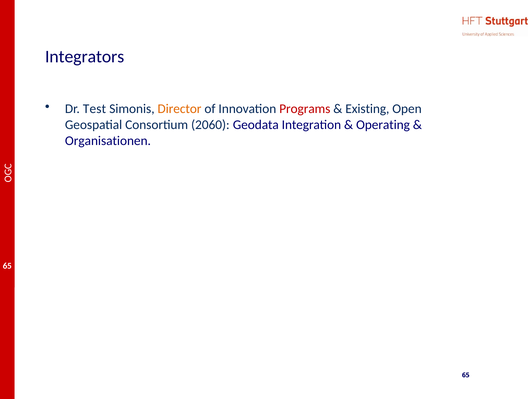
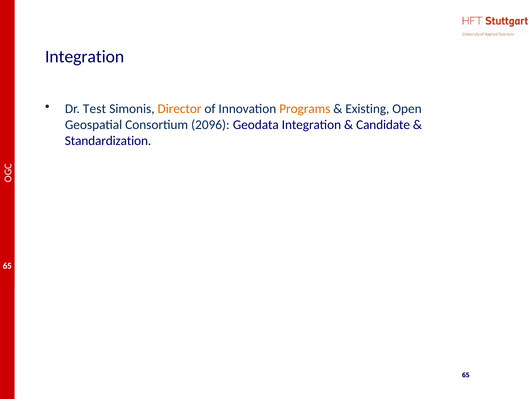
Integrators at (85, 57): Integrators -> Integration
Programs colour: red -> orange
2060: 2060 -> 2096
Operating: Operating -> Candidate
Organisationen: Organisationen -> Standardization
